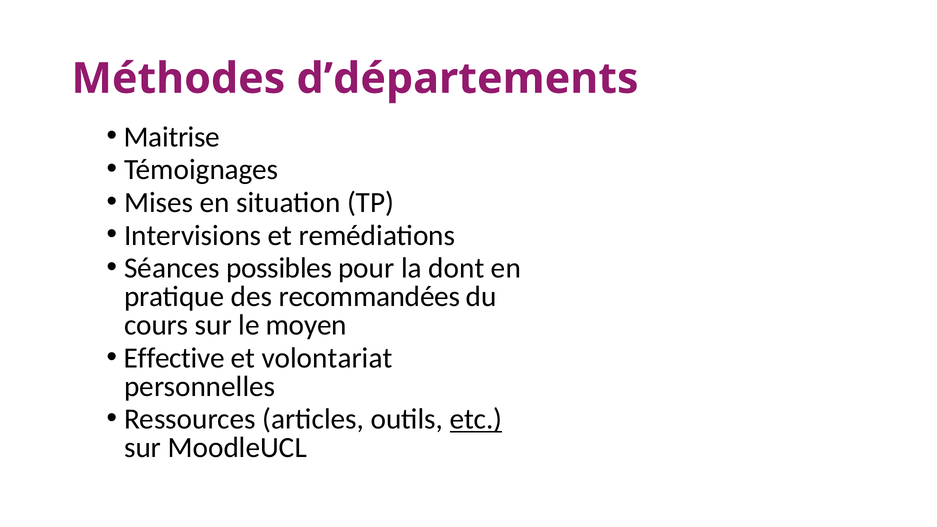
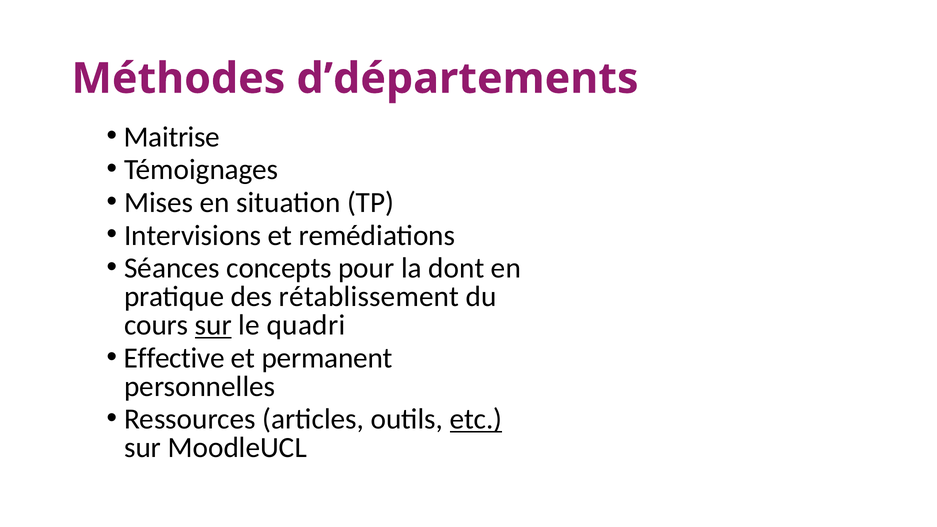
possibles: possibles -> concepts
recommandées: recommandées -> rétablissement
sur at (213, 325) underline: none -> present
moyen: moyen -> quadri
volontariat: volontariat -> permanent
